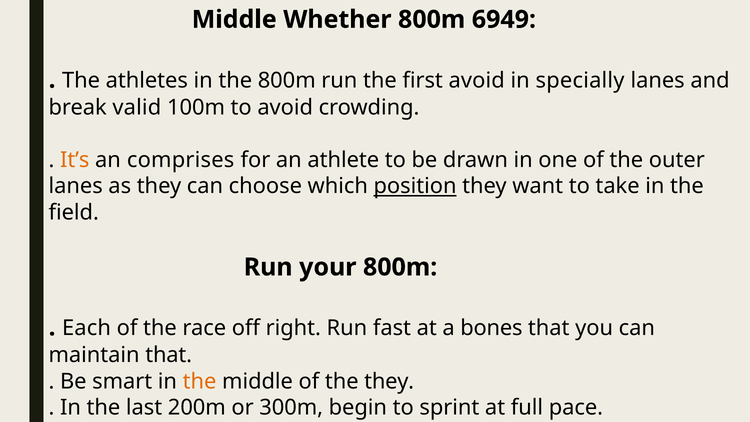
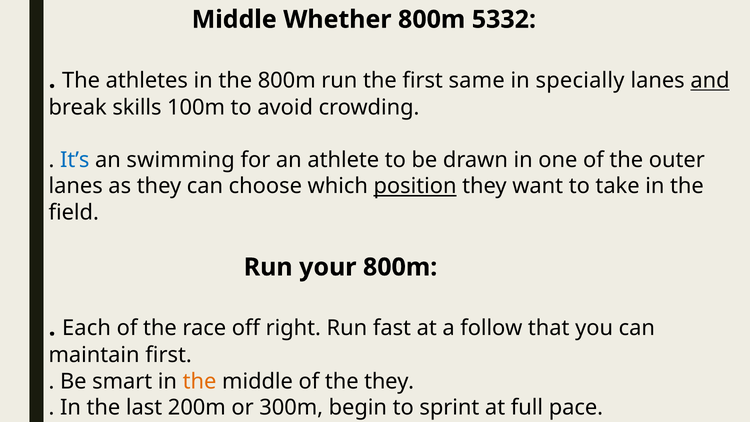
6949: 6949 -> 5332
first avoid: avoid -> same
and underline: none -> present
valid: valid -> skills
It’s colour: orange -> blue
comprises: comprises -> swimming
bones: bones -> follow
maintain that: that -> first
